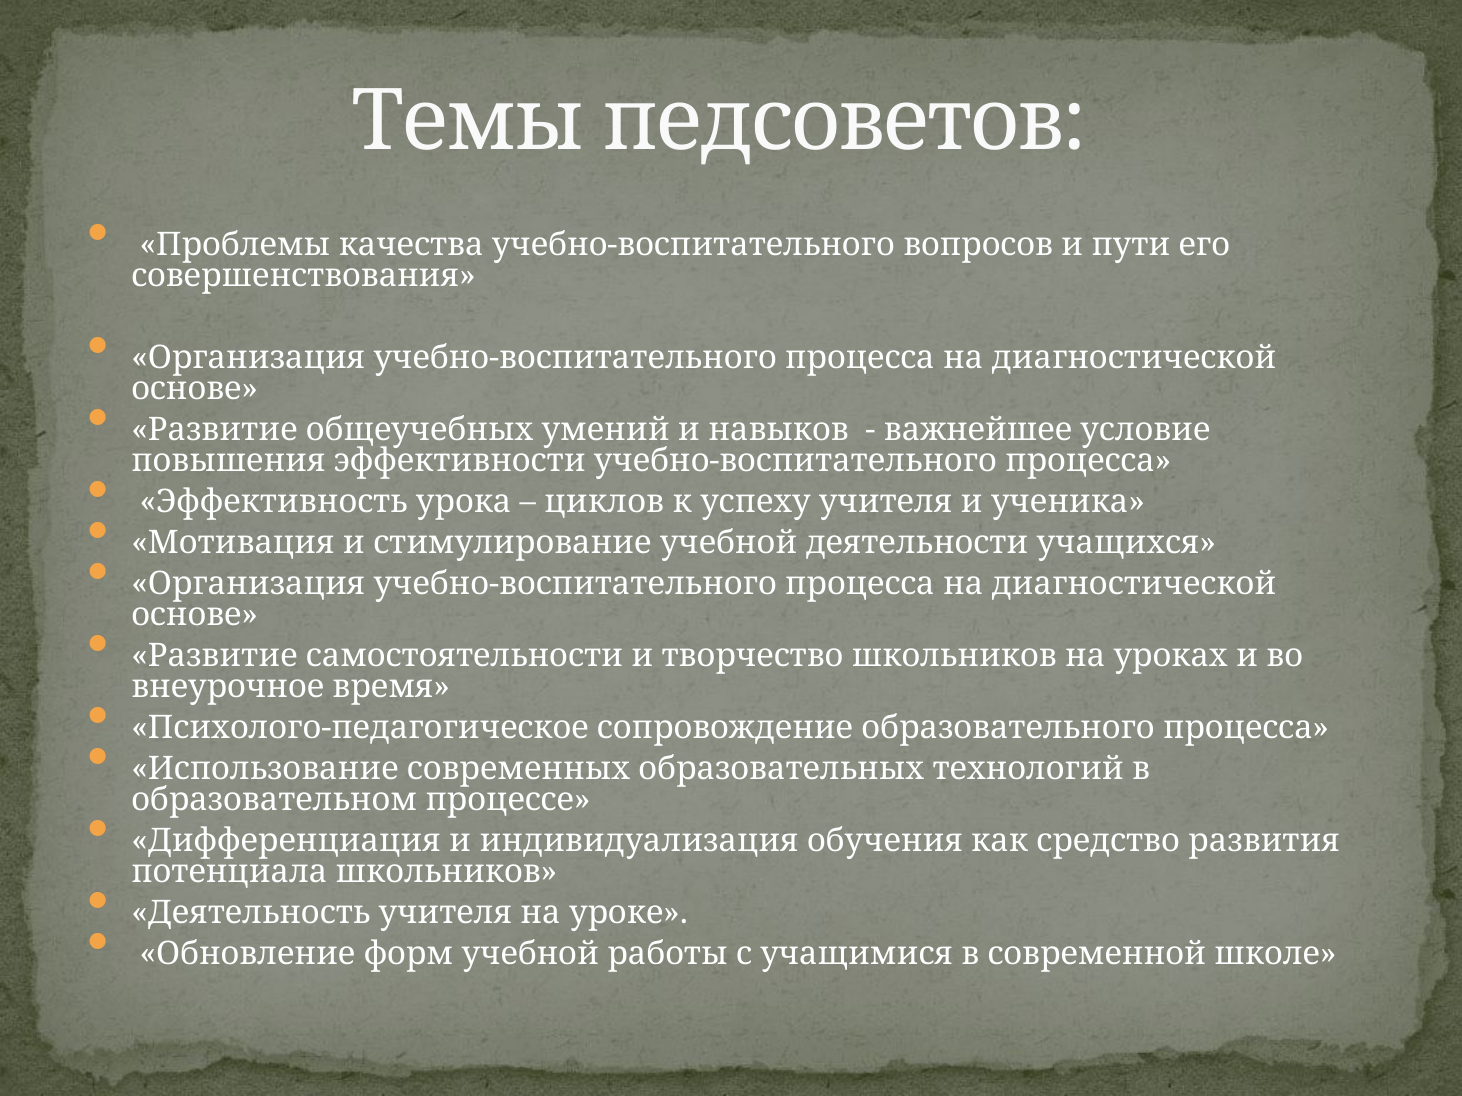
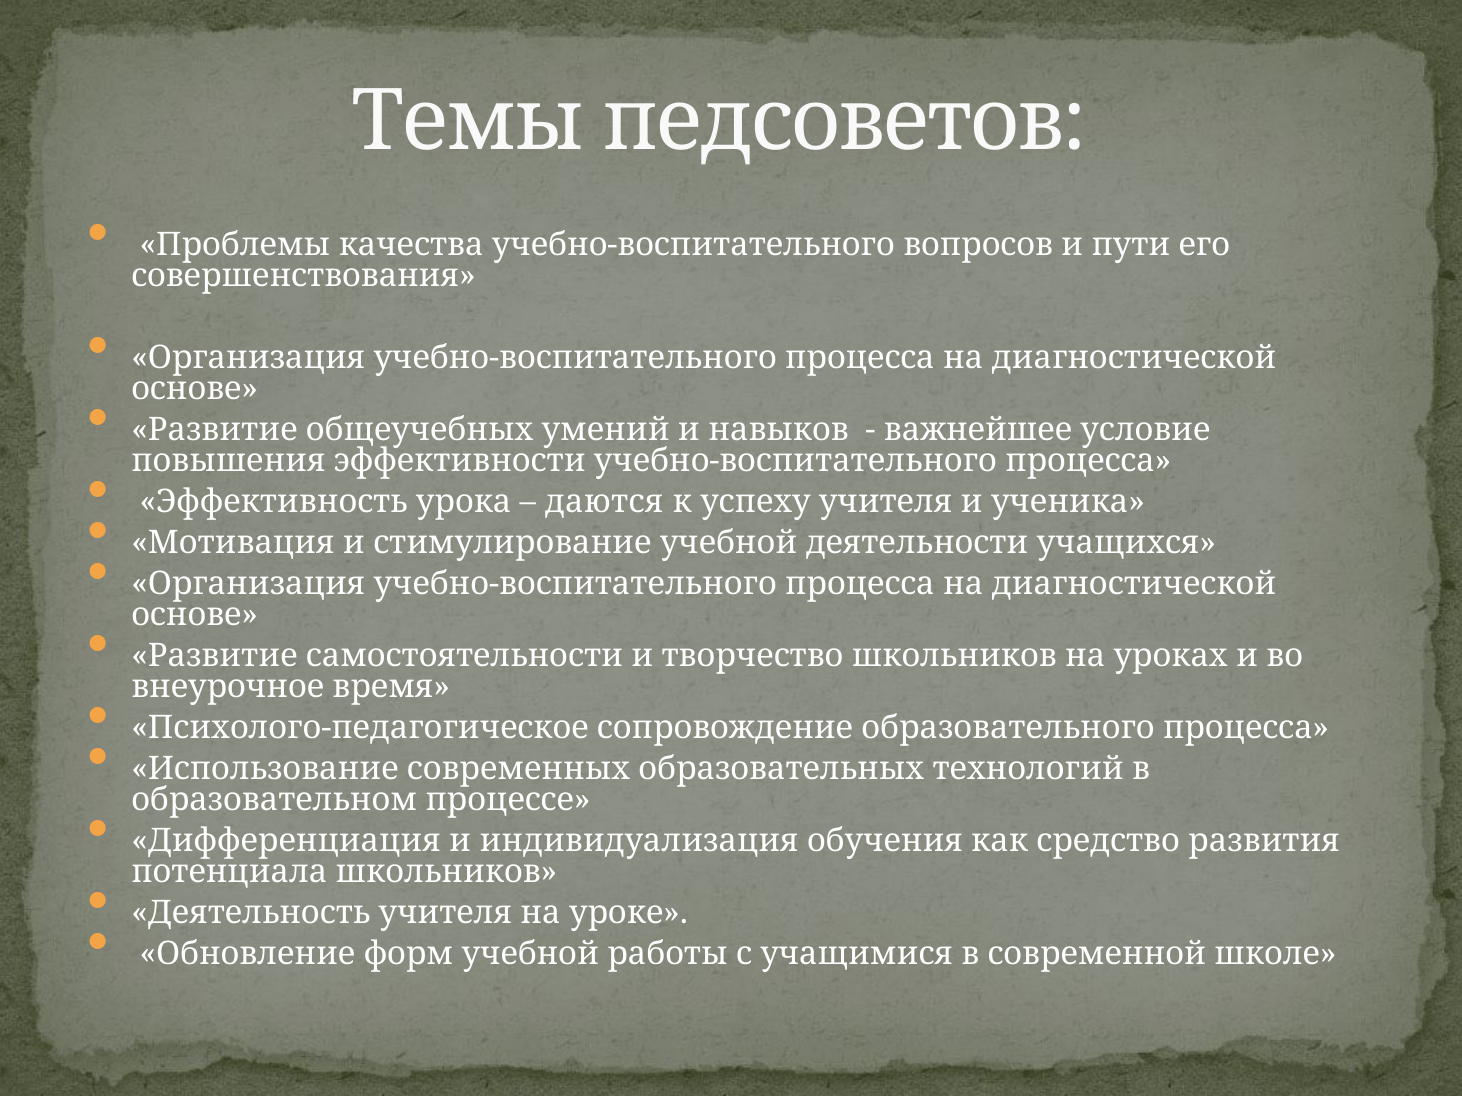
циклов: циклов -> даются
